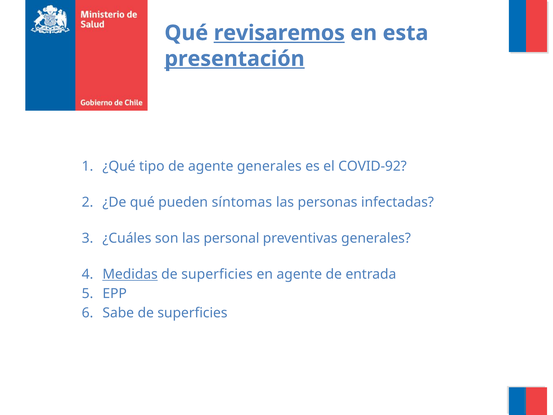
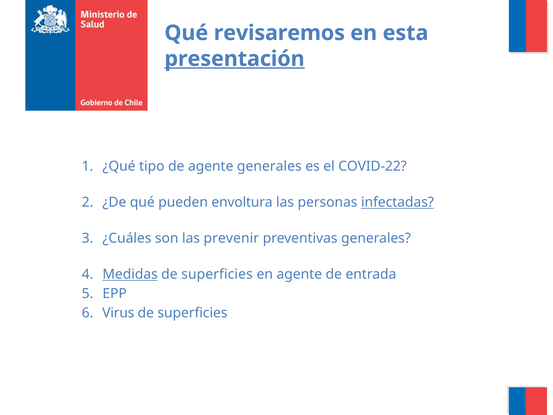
revisaremos underline: present -> none
COVID-92: COVID-92 -> COVID-22
síntomas: síntomas -> envoltura
infectadas underline: none -> present
personal: personal -> prevenir
Sabe: Sabe -> Virus
